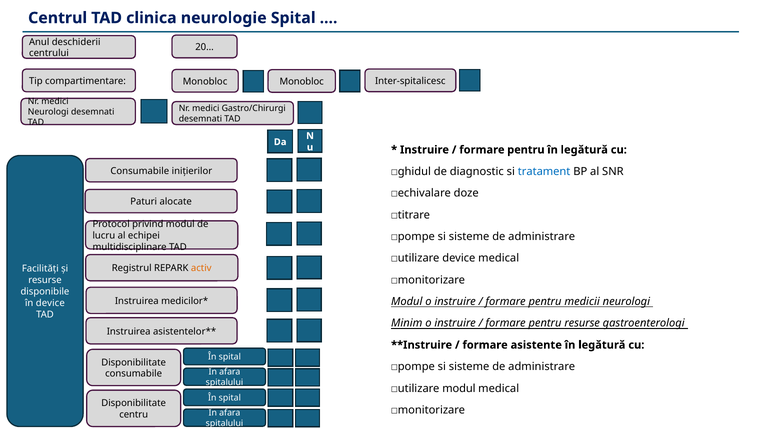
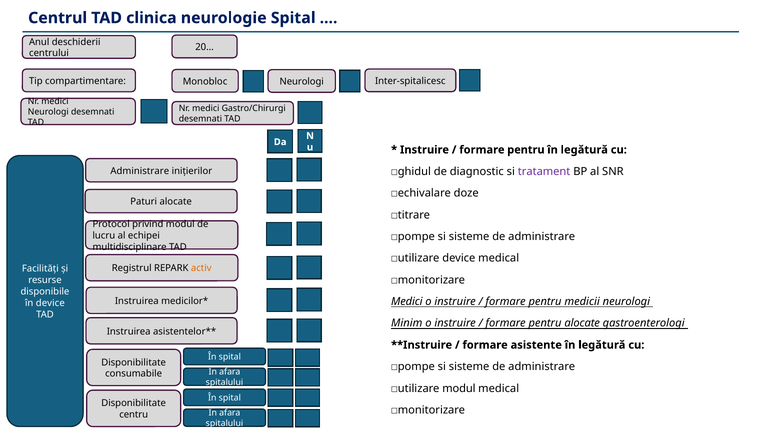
Monobloc Monobloc: Monobloc -> Neurologi
tratament colour: blue -> purple
Consumabile at (140, 171): Consumabile -> Administrare
Modul at (407, 301): Modul -> Medici
pentru resurse: resurse -> alocate
